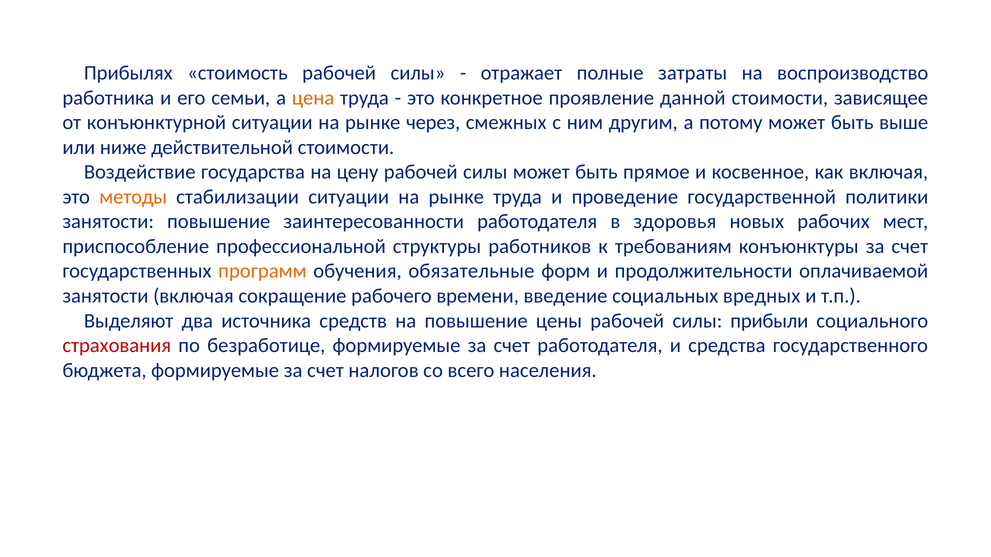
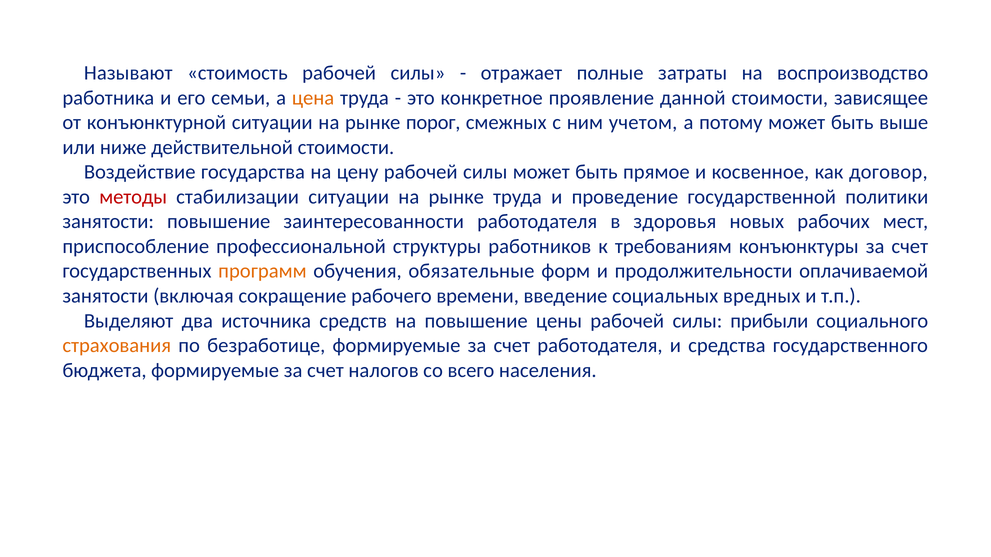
Прибылях: Прибылях -> Называют
через: через -> порог
другим: другим -> учетом
как включая: включая -> договор
методы colour: orange -> red
страхования colour: red -> orange
